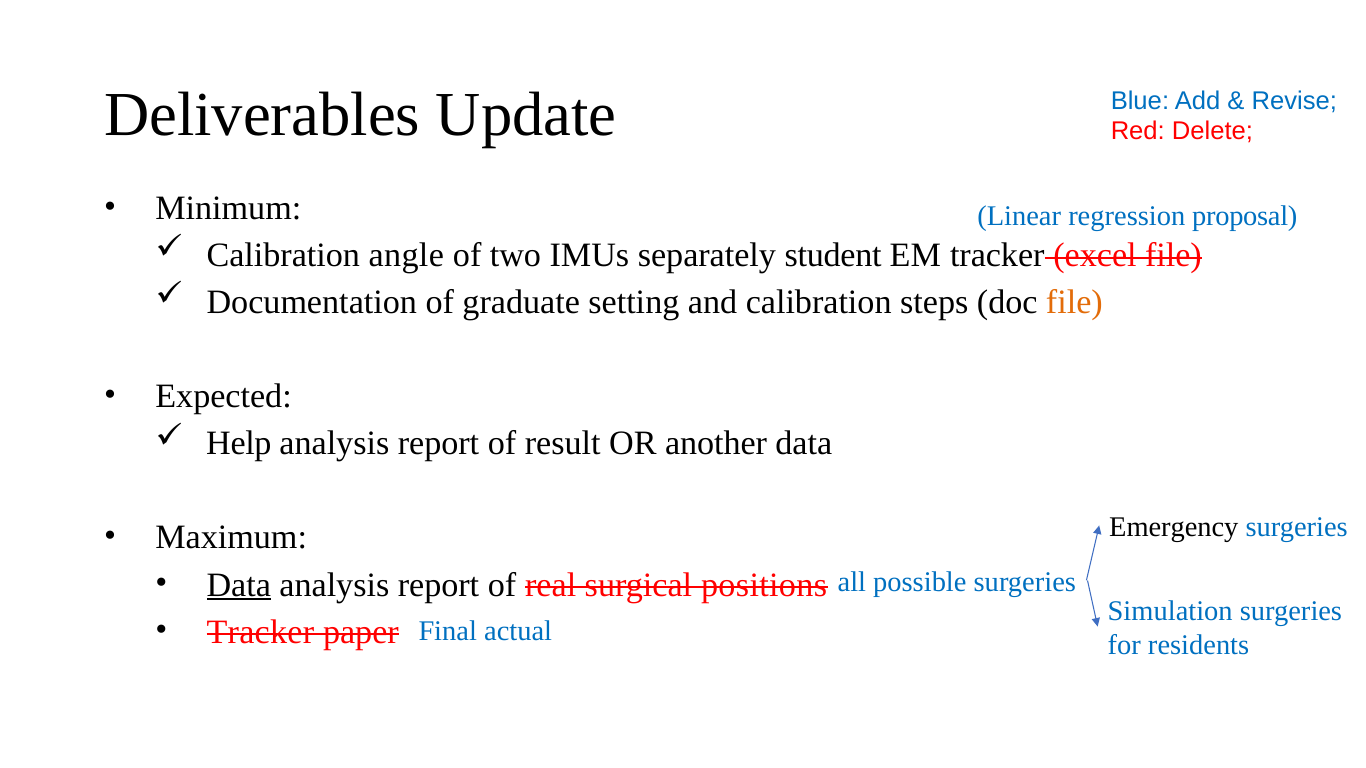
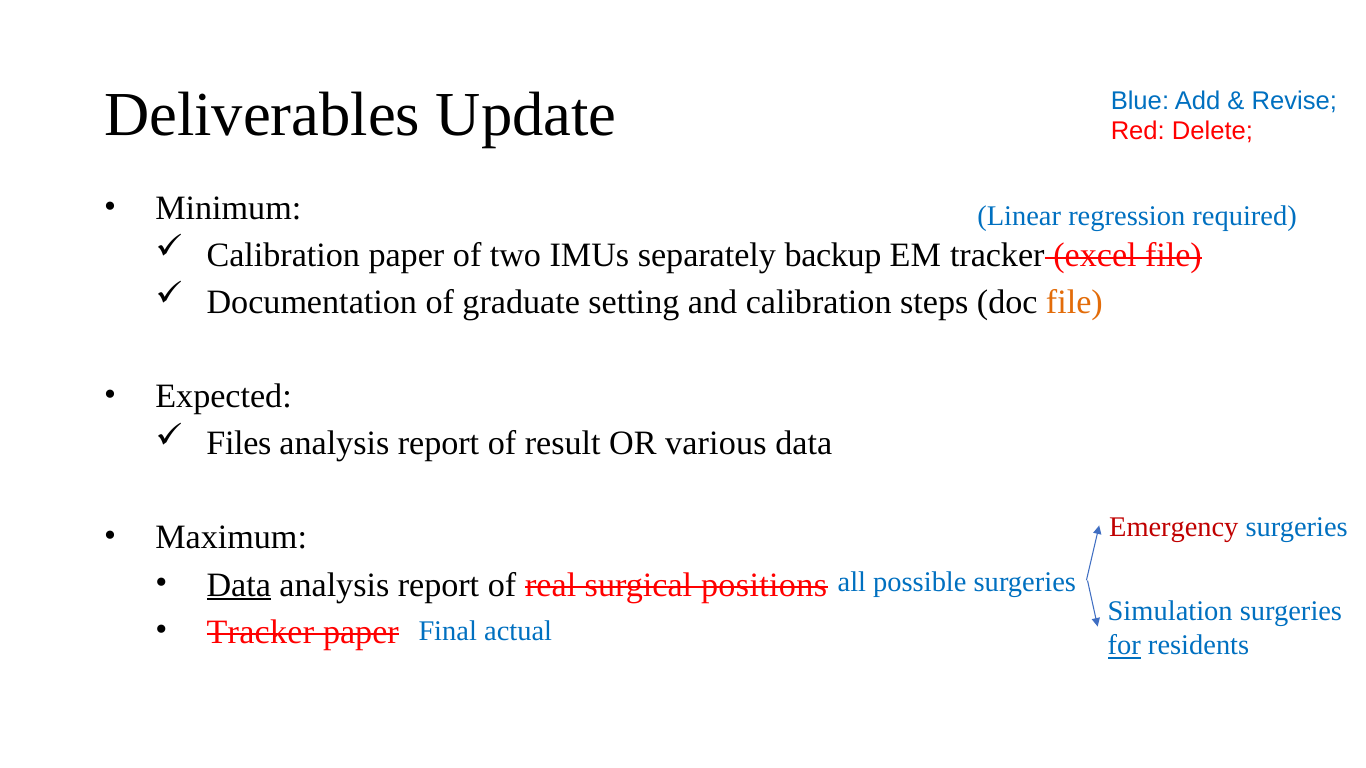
proposal: proposal -> required
Calibration angle: angle -> paper
student: student -> backup
Help: Help -> Files
another: another -> various
Emergency colour: black -> red
for underline: none -> present
